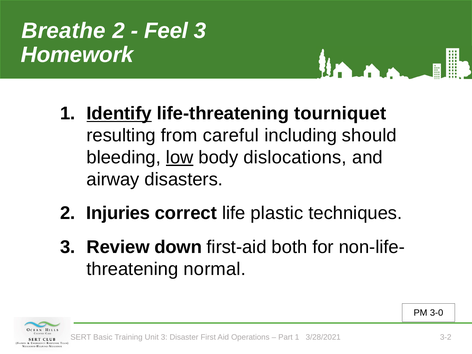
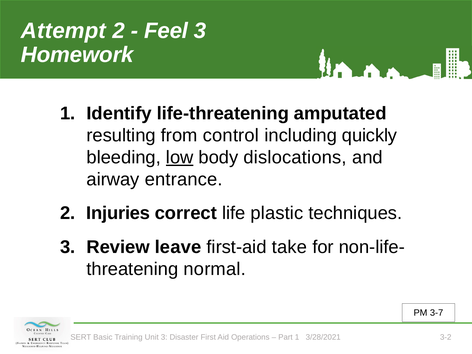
Breathe: Breathe -> Attempt
Identify underline: present -> none
tourniquet: tourniquet -> amputated
careful: careful -> control
should: should -> quickly
disasters: disasters -> entrance
down: down -> leave
both: both -> take
3-0: 3-0 -> 3-7
